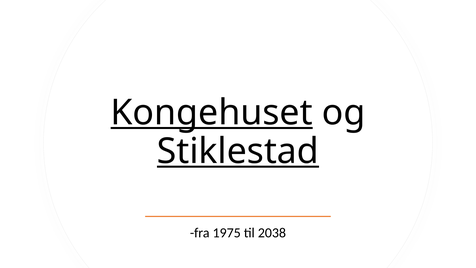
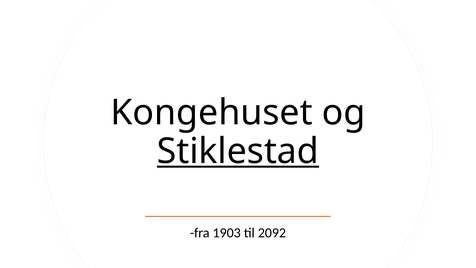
Kongehuset underline: present -> none
1975: 1975 -> 1903
2038: 2038 -> 2092
